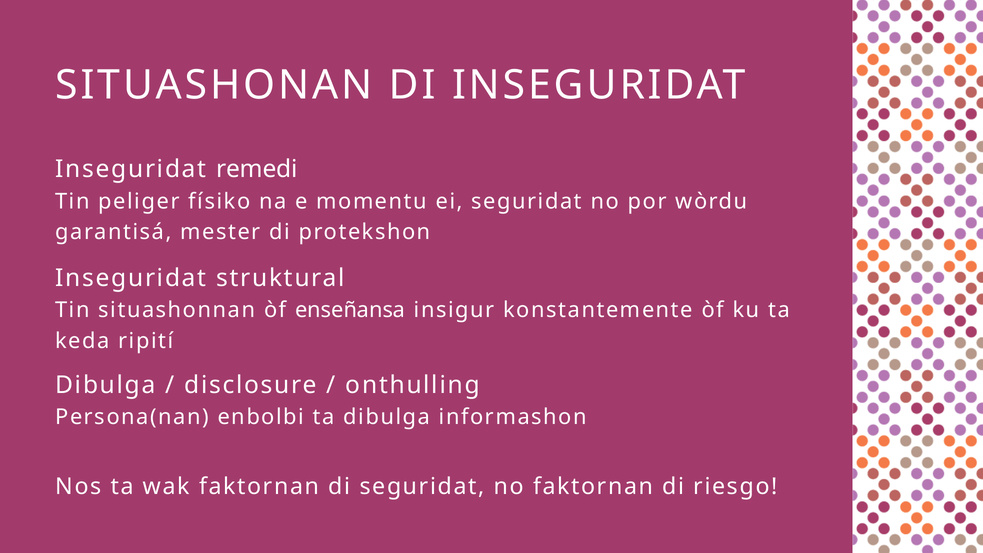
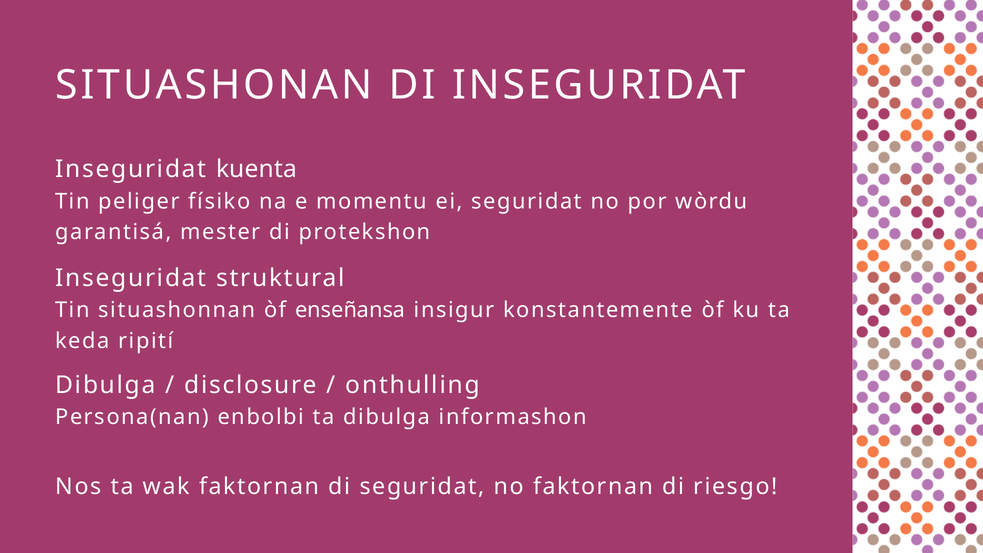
remedi: remedi -> kuenta
